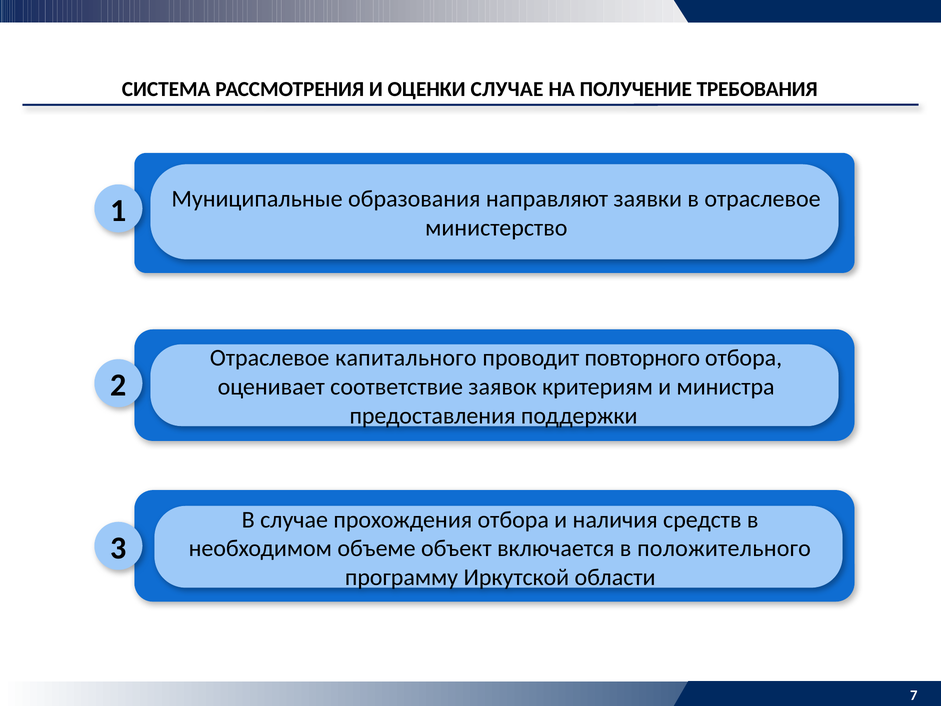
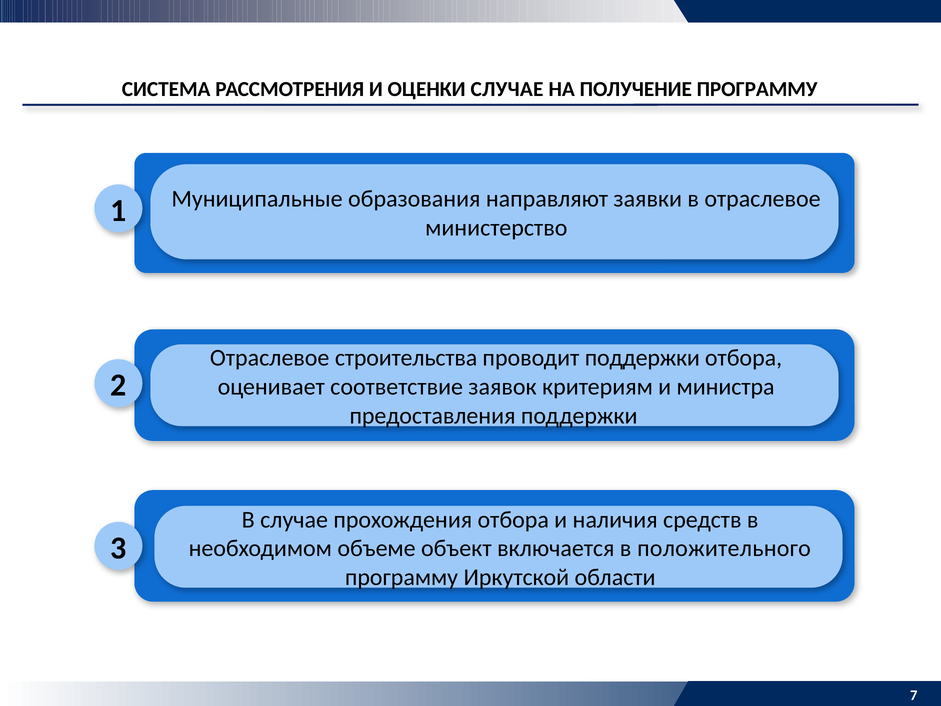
ПОЛУЧЕНИЕ ТРЕБОВАНИЯ: ТРЕБОВАНИЯ -> ПРОГРАММУ
капитального: капитального -> строительства
проводит повторного: повторного -> поддержки
